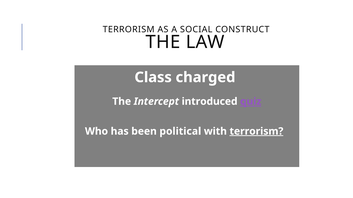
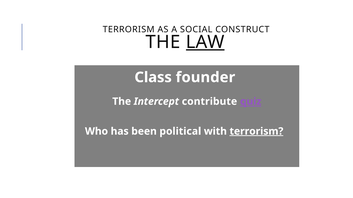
LAW underline: none -> present
charged: charged -> founder
introduced: introduced -> contribute
